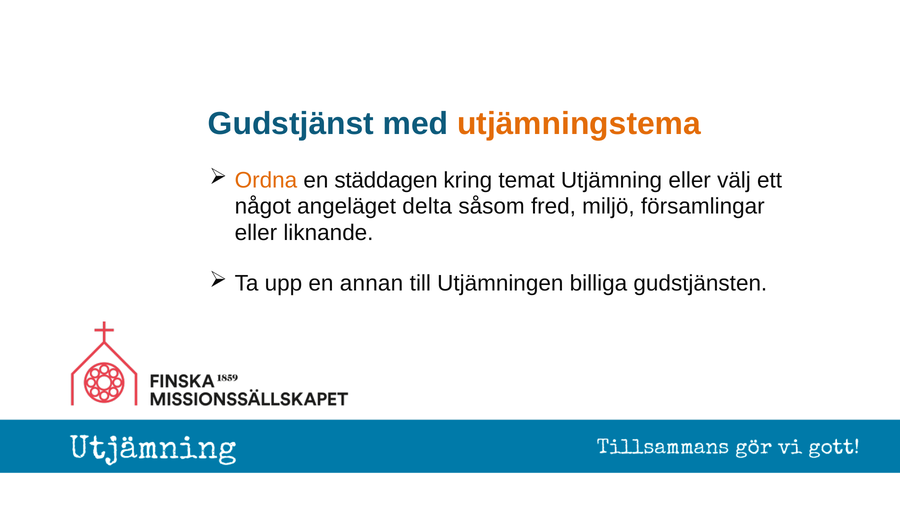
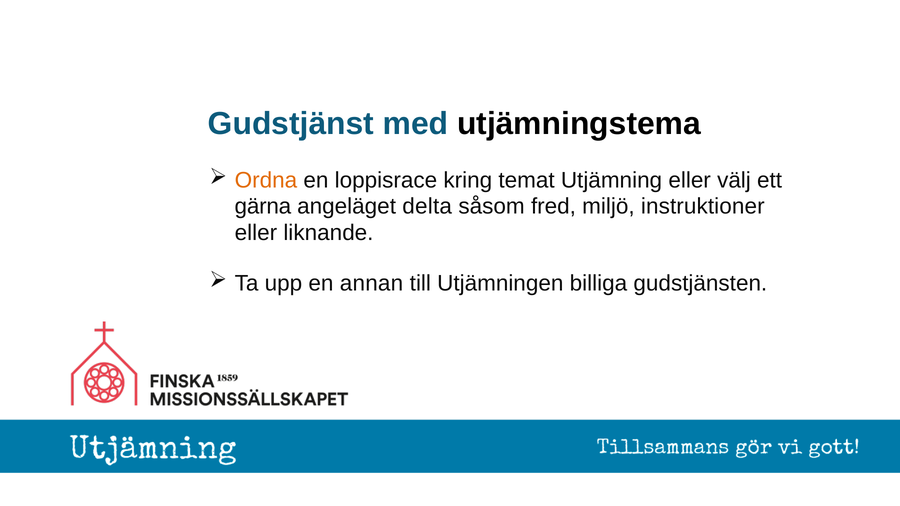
utjämningstema colour: orange -> black
städdagen: städdagen -> loppisrace
något: något -> gärna
församlingar: församlingar -> instruktioner
